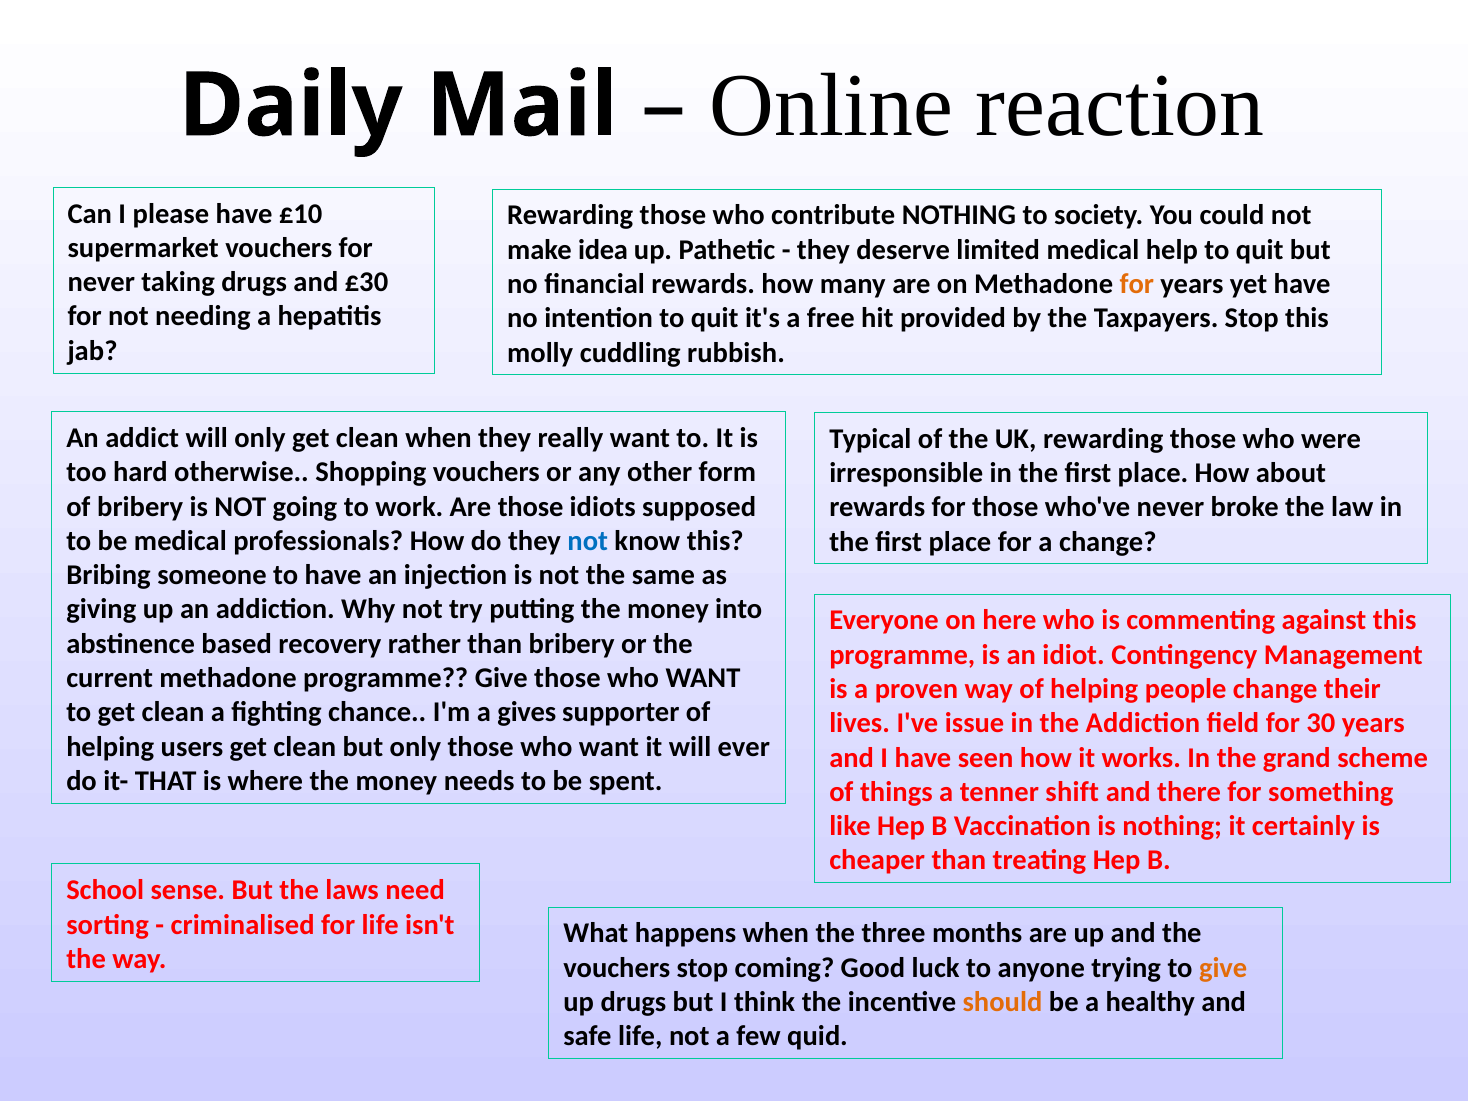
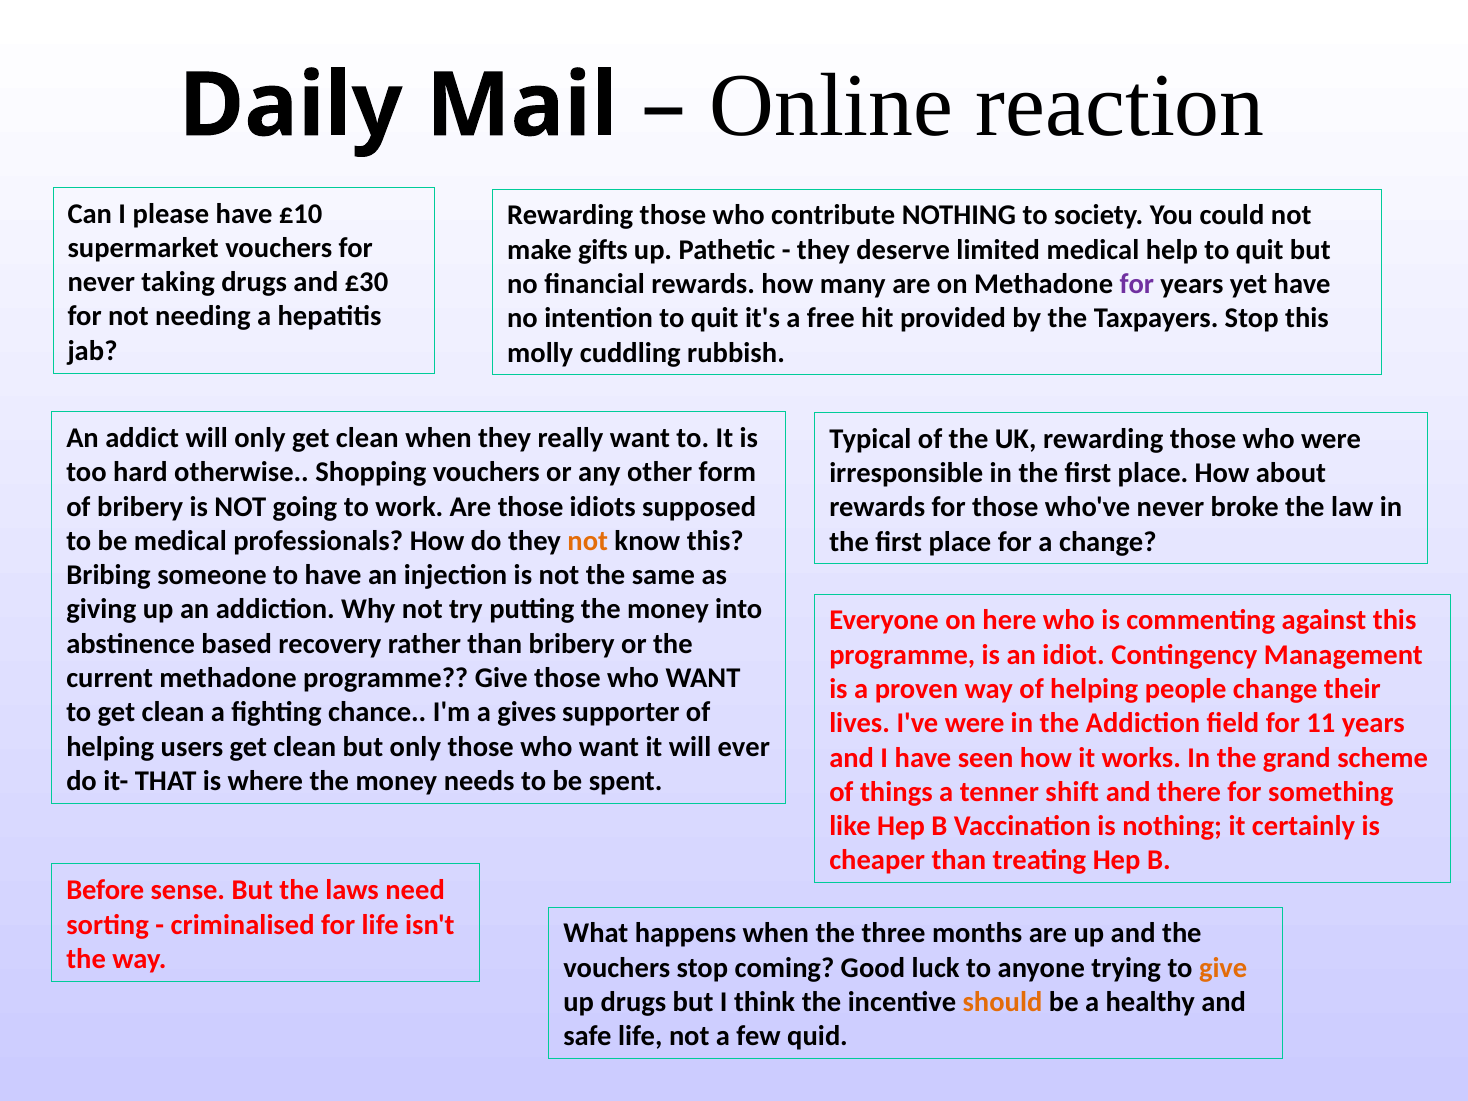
idea: idea -> gifts
for at (1137, 284) colour: orange -> purple
not at (588, 541) colour: blue -> orange
I've issue: issue -> were
30: 30 -> 11
School: School -> Before
